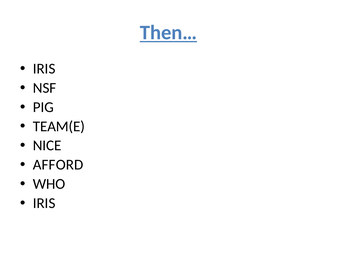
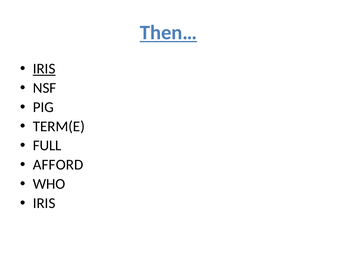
IRIS at (44, 69) underline: none -> present
TEAM(E: TEAM(E -> TERM(E
NICE: NICE -> FULL
